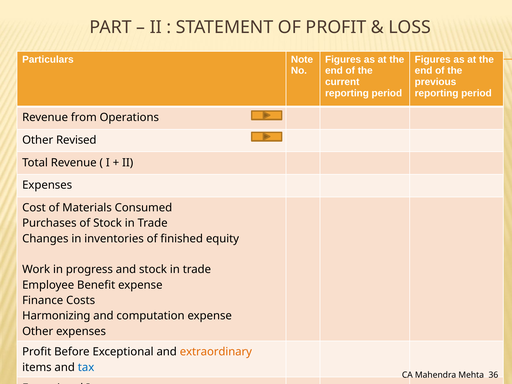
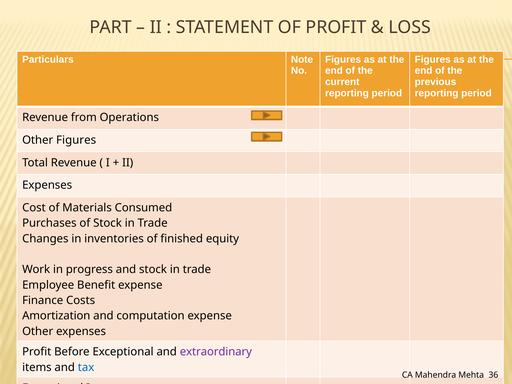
Other Revised: Revised -> Figures
Harmonizing: Harmonizing -> Amortization
extraordinary colour: orange -> purple
